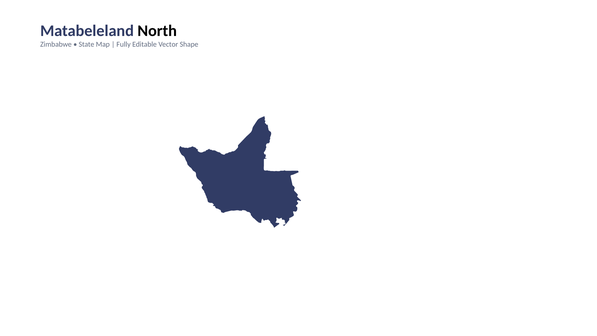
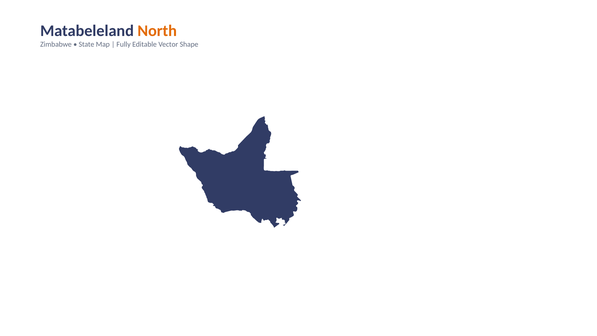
North colour: black -> orange
